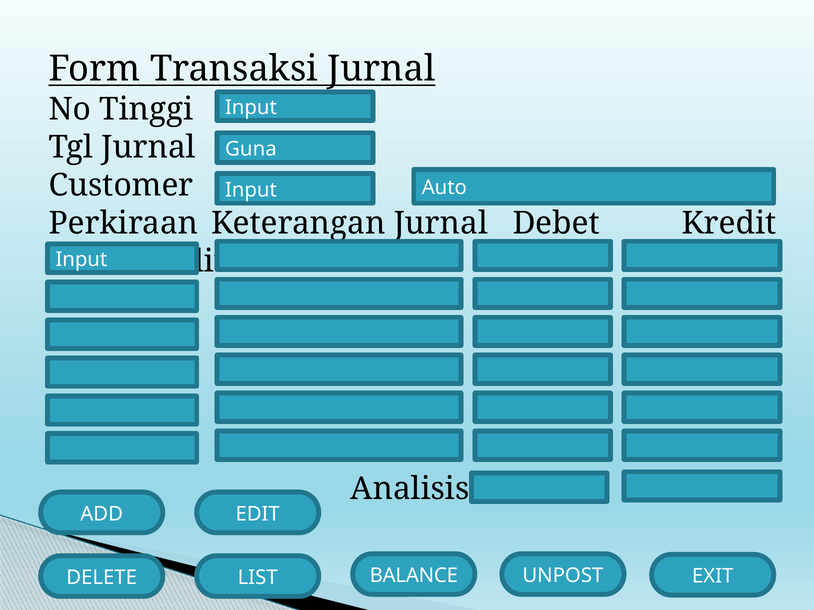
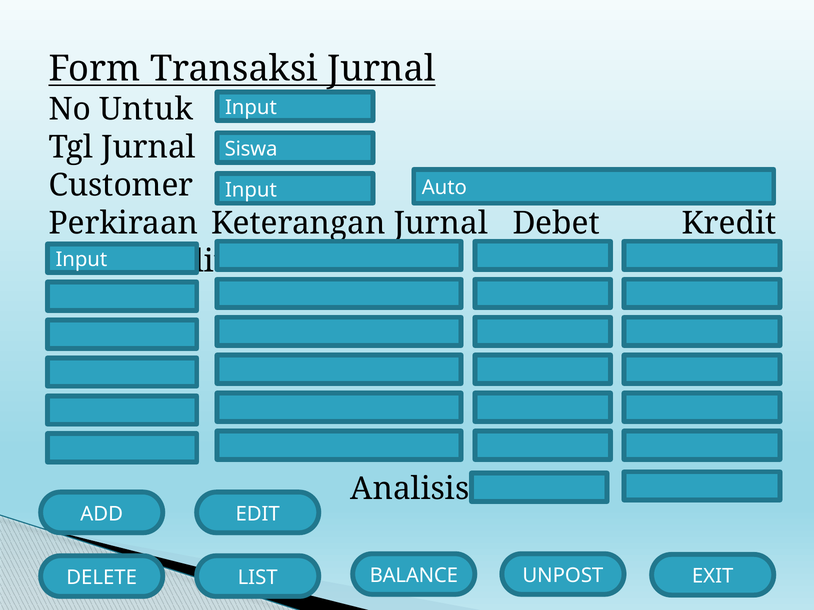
Tinggi: Tinggi -> Untuk
Guna: Guna -> Siswa
